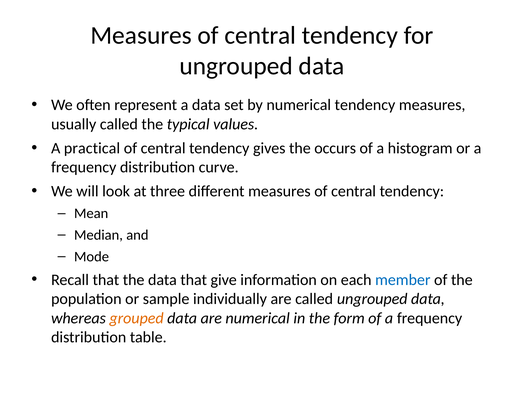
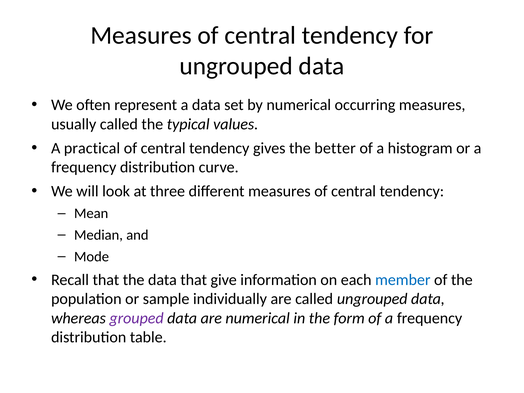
numerical tendency: tendency -> occurring
occurs: occurs -> better
grouped colour: orange -> purple
